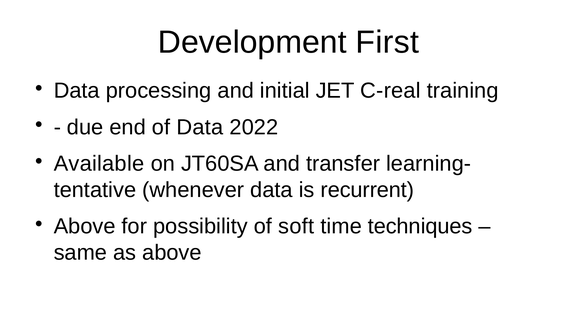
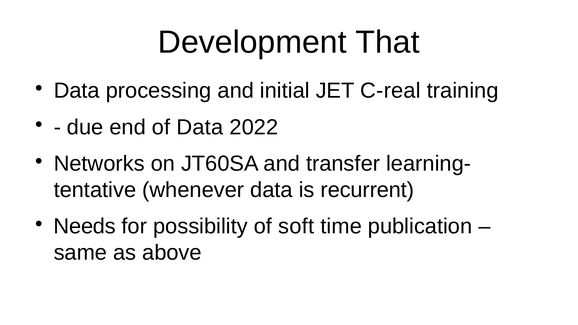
First: First -> That
Available: Available -> Networks
Above at (85, 226): Above -> Needs
techniques: techniques -> publication
